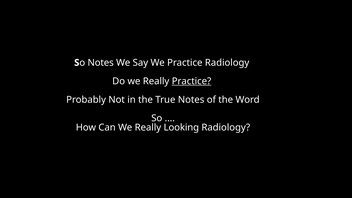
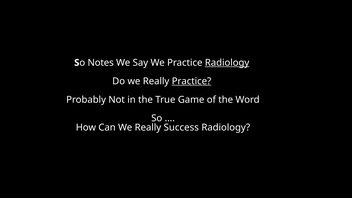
Radiology at (227, 63) underline: none -> present
True Notes: Notes -> Game
Looking: Looking -> Success
